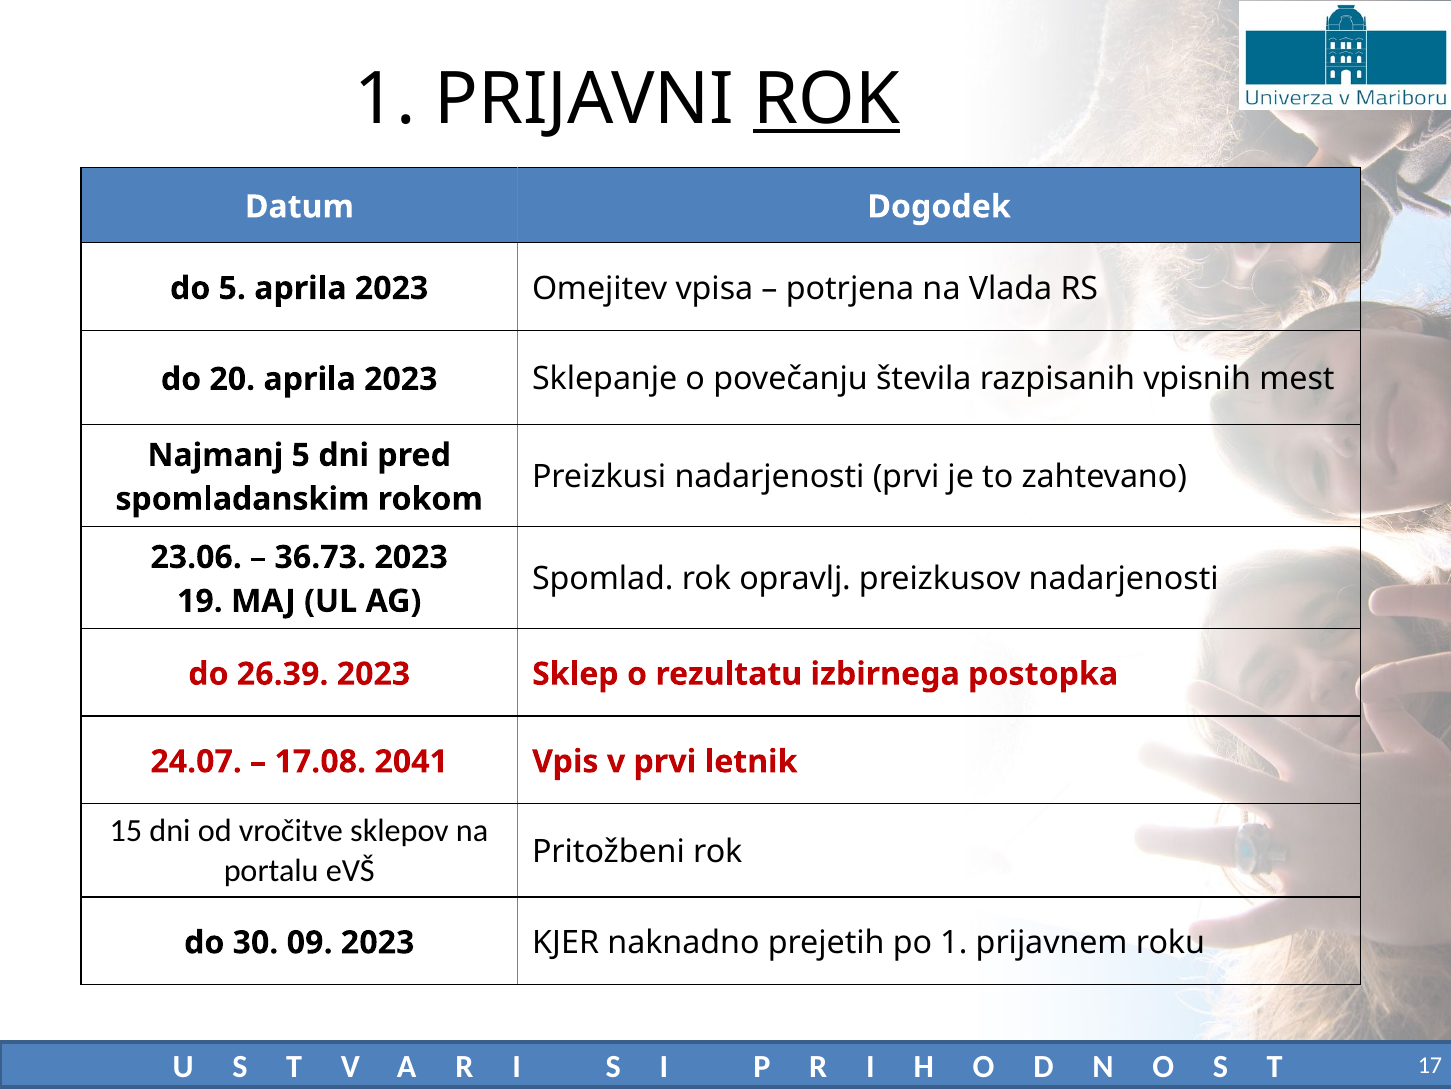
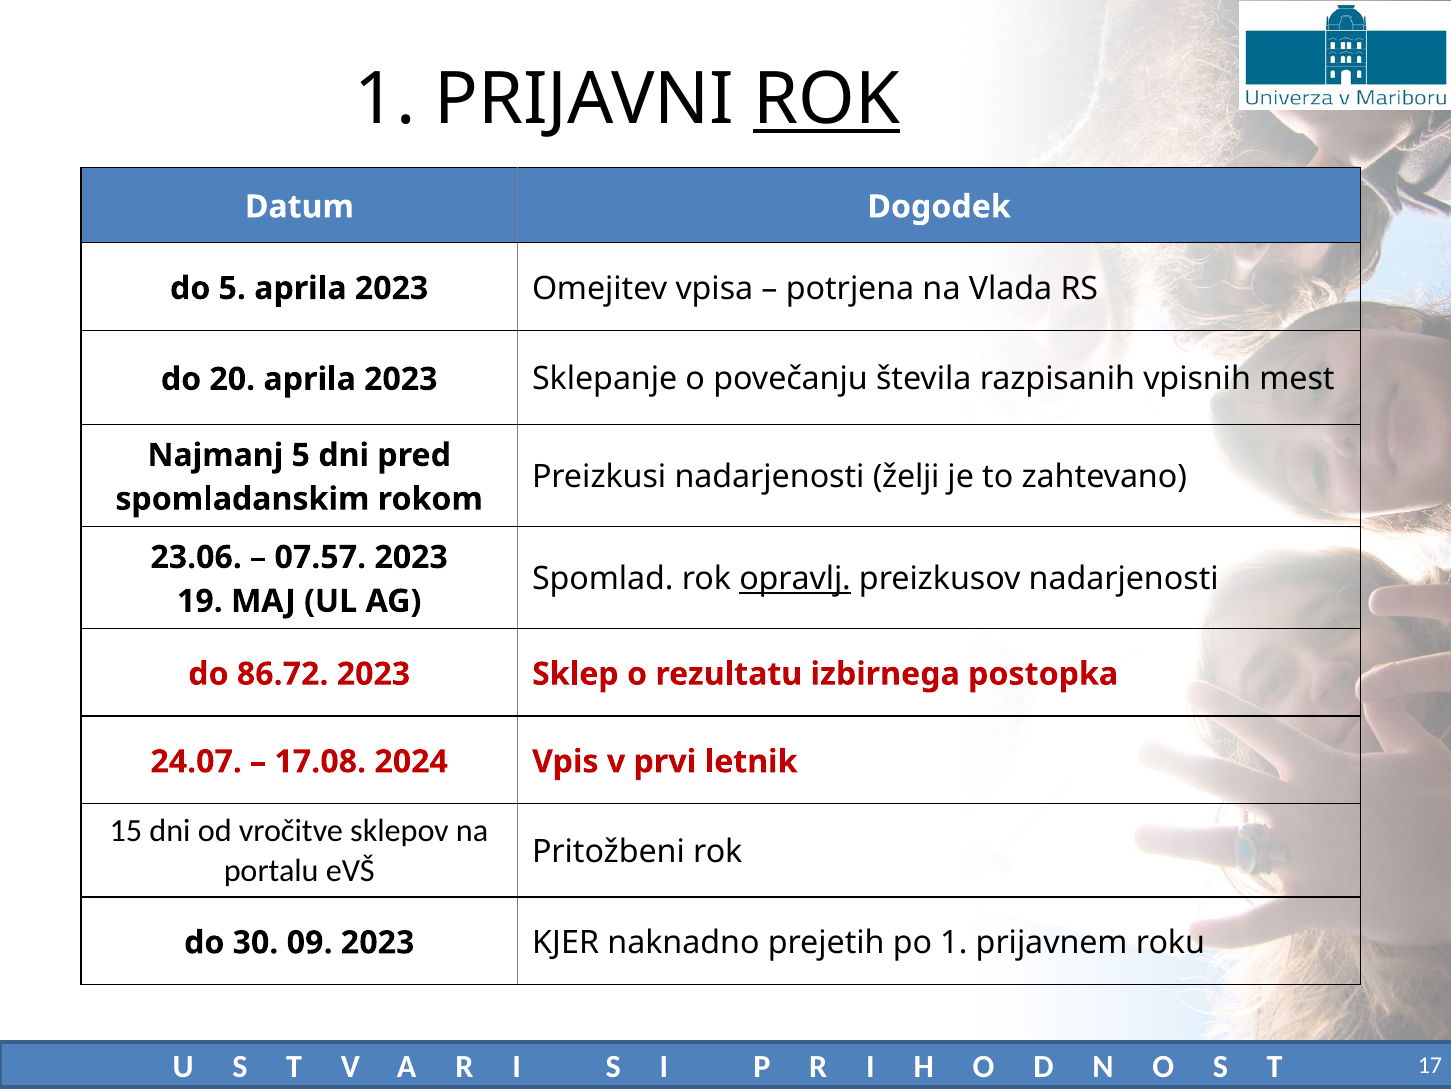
nadarjenosti prvi: prvi -> želji
36.73: 36.73 -> 07.57
opravlj underline: none -> present
26.39: 26.39 -> 86.72
2041: 2041 -> 2024
